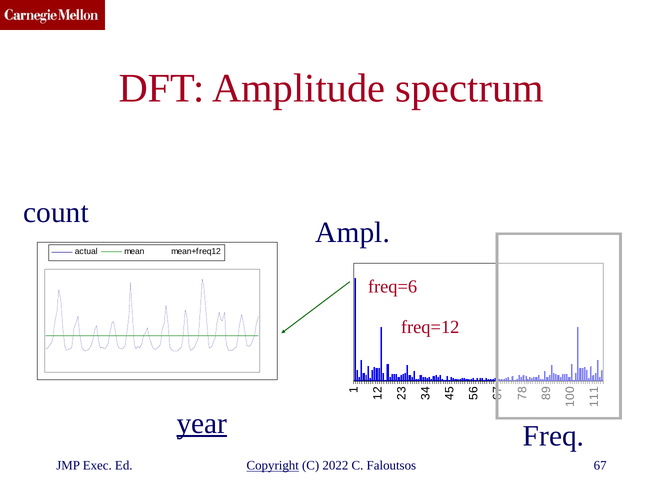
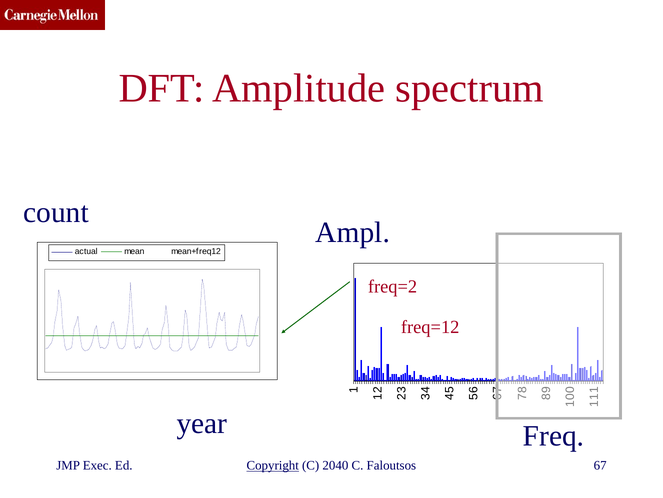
freq=6: freq=6 -> freq=2
year underline: present -> none
2022: 2022 -> 2040
